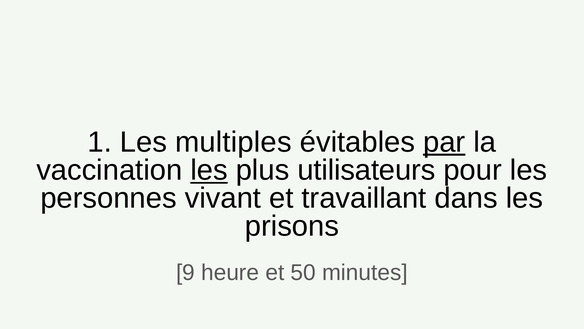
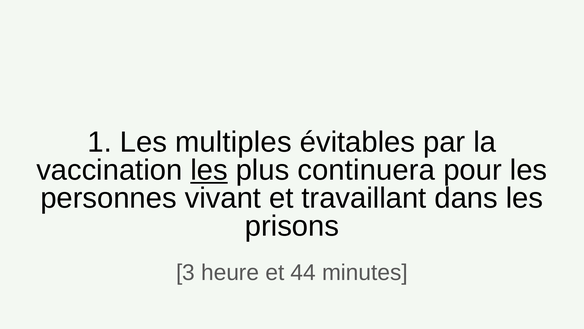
par underline: present -> none
utilisateurs: utilisateurs -> continuera
9: 9 -> 3
50: 50 -> 44
